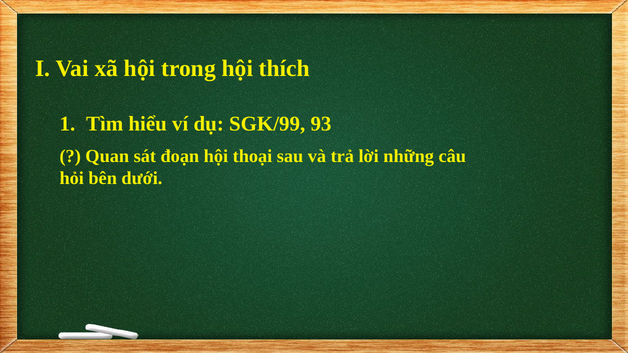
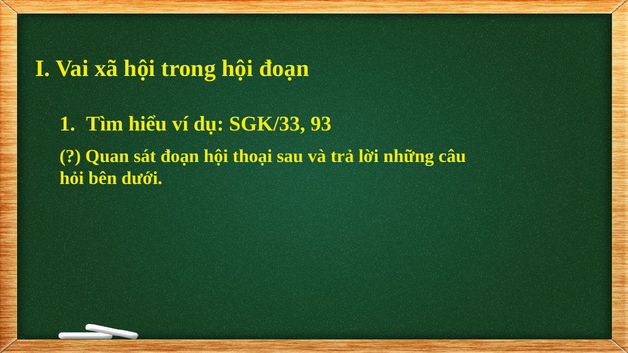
hội thích: thích -> đoạn
SGK/99: SGK/99 -> SGK/33
